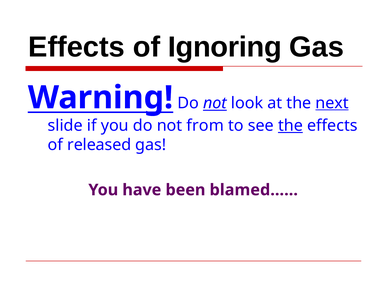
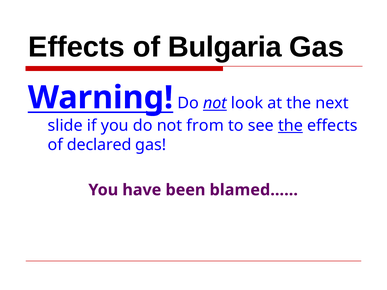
Ignoring: Ignoring -> Bulgaria
next underline: present -> none
released: released -> declared
